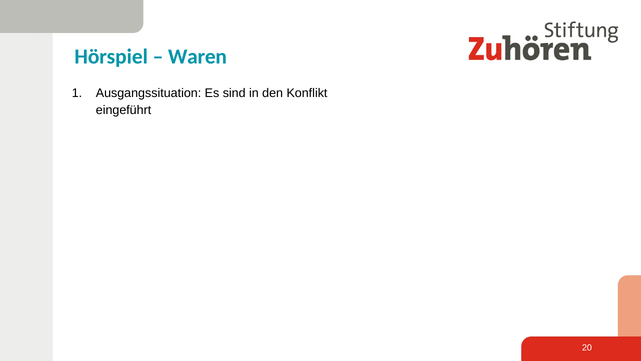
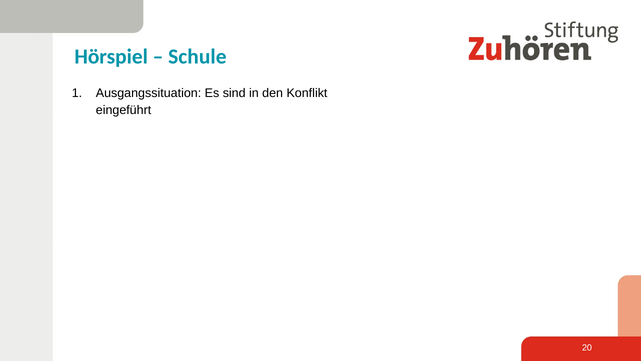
Waren: Waren -> Schule
